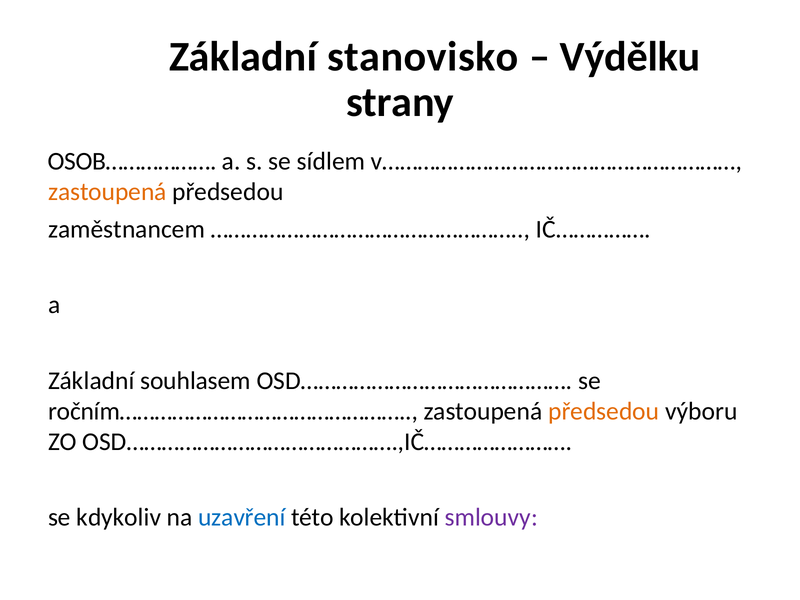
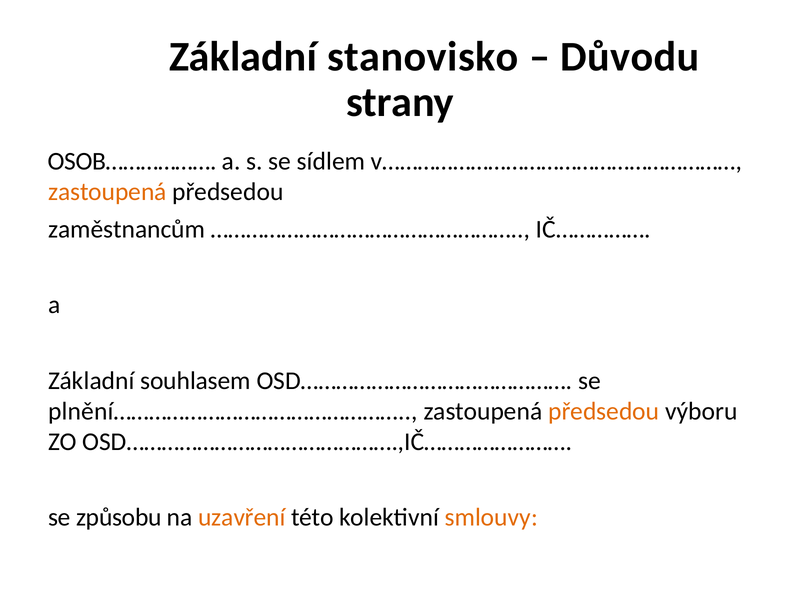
Výdělku: Výdělku -> Důvodu
zaměstnancem: zaměstnancem -> zaměstnancům
ročním…………………………………………: ročním………………………………………… -> plnění…………………………………………
kdykoliv: kdykoliv -> způsobu
uzavření colour: blue -> orange
smlouvy colour: purple -> orange
